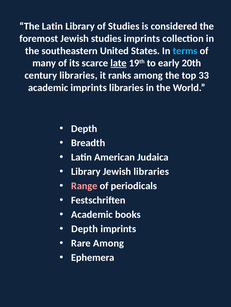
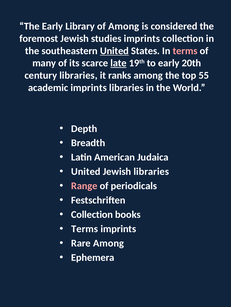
The Latin: Latin -> Early
of Studies: Studies -> Among
United at (114, 51) underline: none -> present
terms at (185, 51) colour: light blue -> pink
33: 33 -> 55
Library at (86, 172): Library -> United
Academic at (92, 215): Academic -> Collection
Depth at (85, 230): Depth -> Terms
